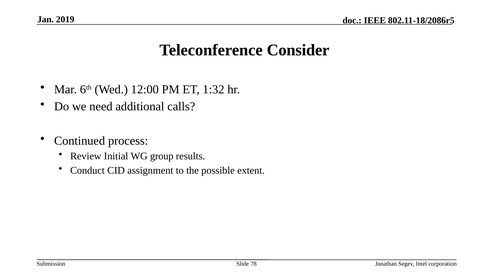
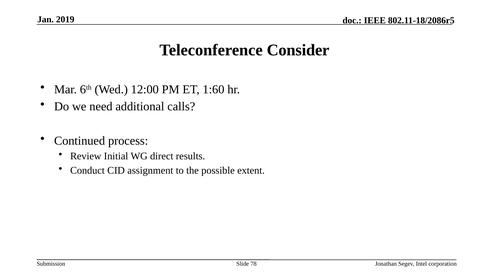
1:32: 1:32 -> 1:60
group: group -> direct
